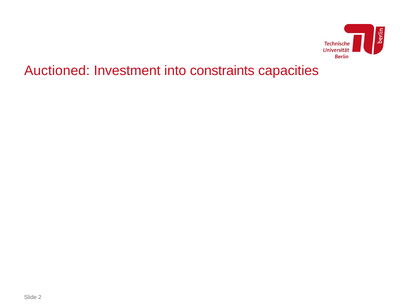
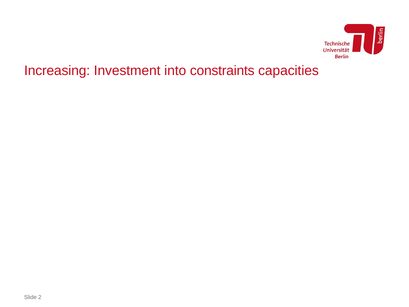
Auctioned: Auctioned -> Increasing
